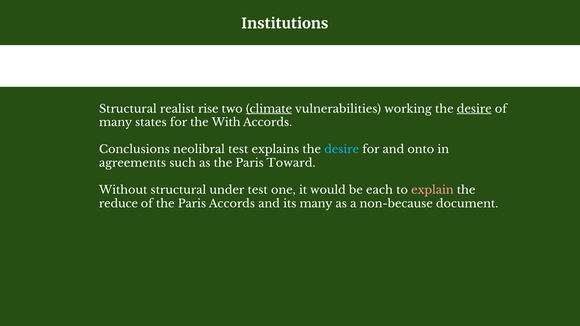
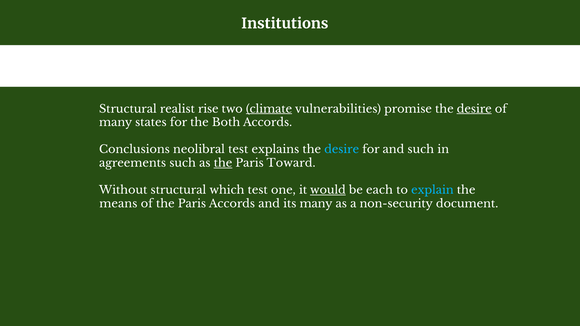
working: working -> promise
With: With -> Both
and onto: onto -> such
the at (223, 163) underline: none -> present
under: under -> which
would underline: none -> present
explain colour: pink -> light blue
reduce: reduce -> means
non-because: non-because -> non-security
